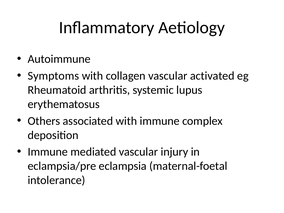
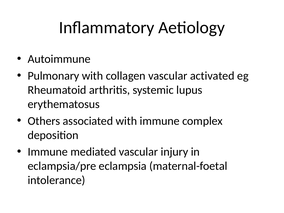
Symptoms: Symptoms -> Pulmonary
